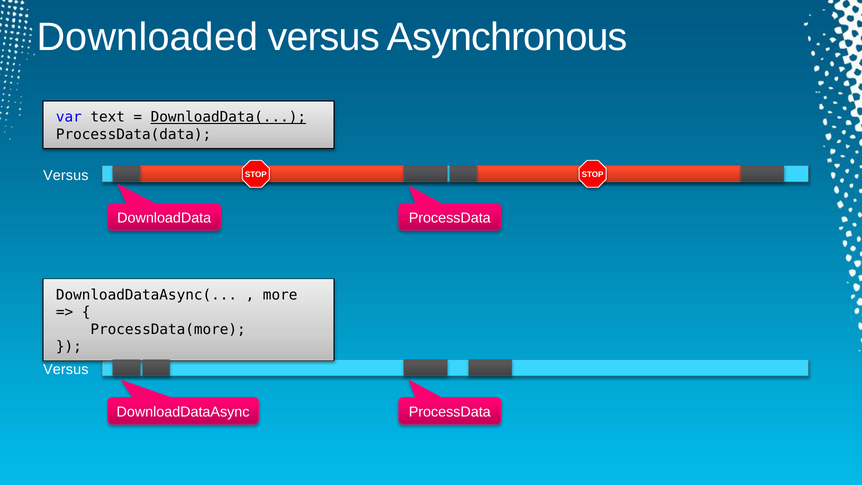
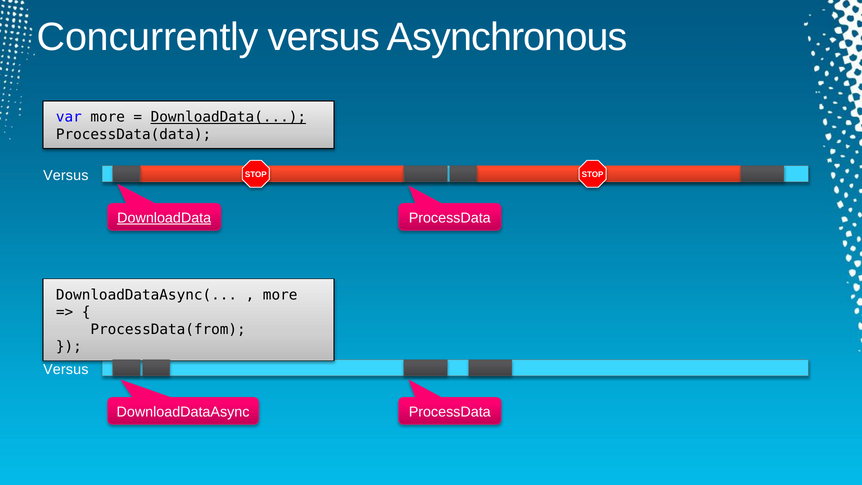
Downloaded: Downloaded -> Concurrently
var text: text -> more
DownloadData underline: none -> present
ProcessData(more: ProcessData(more -> ProcessData(from
